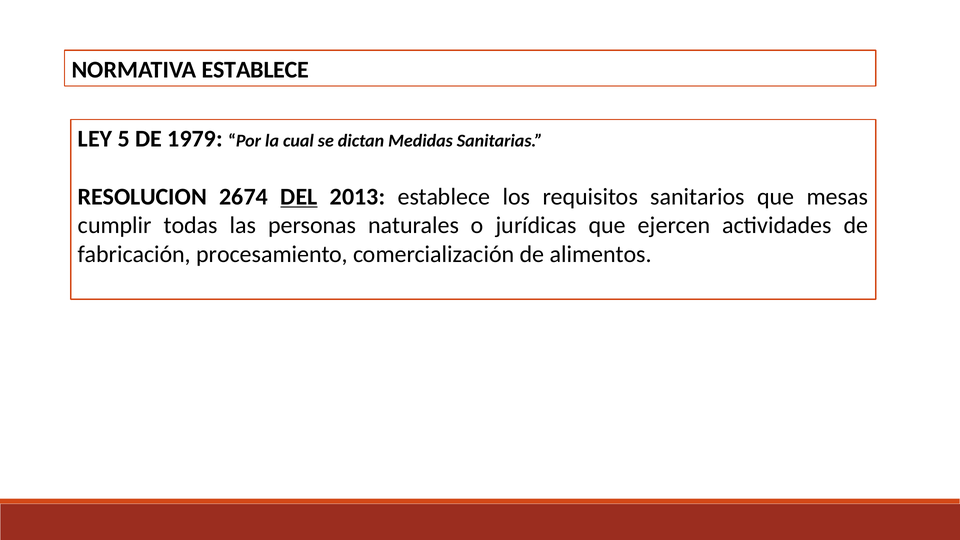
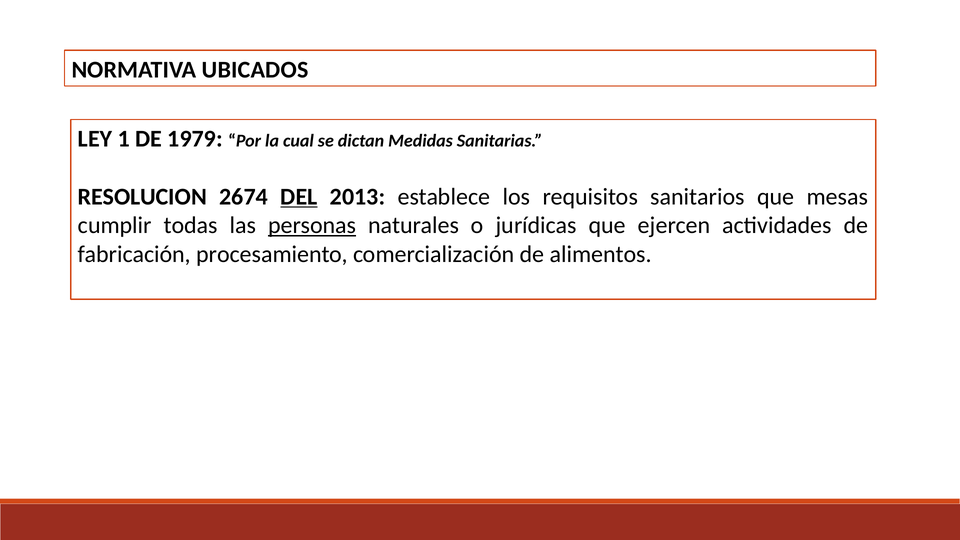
NORMATIVA ESTABLECE: ESTABLECE -> UBICADOS
5: 5 -> 1
personas underline: none -> present
